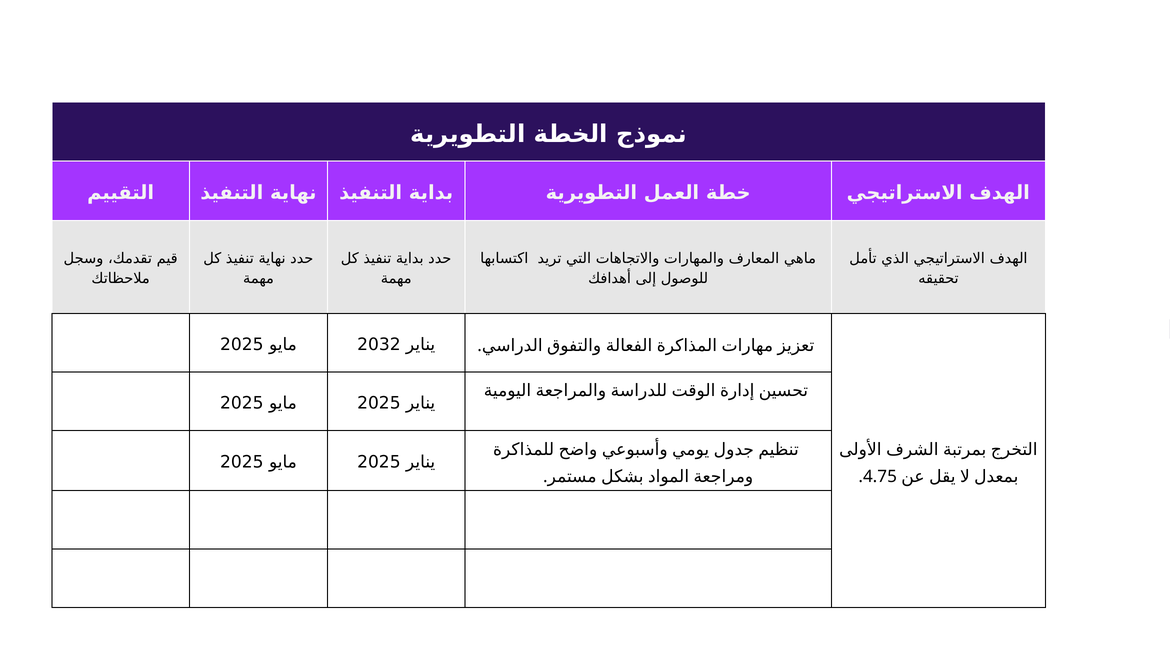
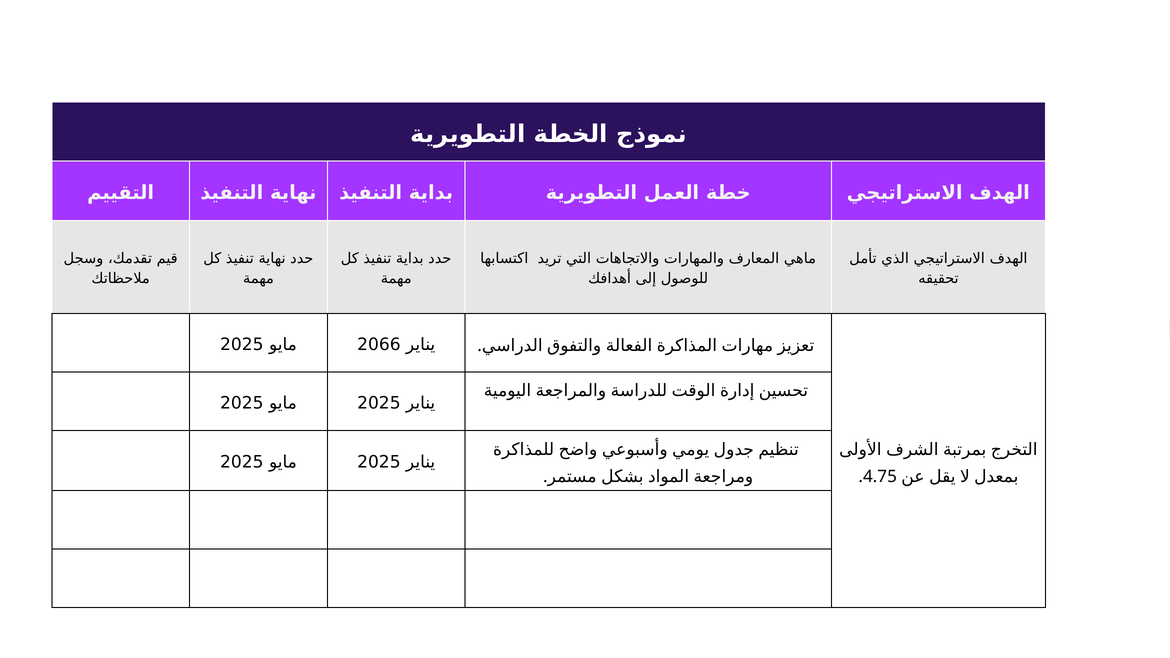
2032: 2032 -> 2066
